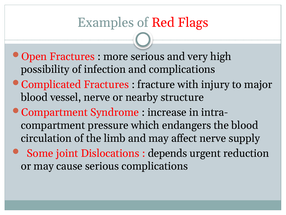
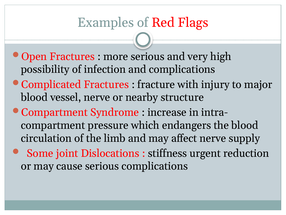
depends: depends -> stiffness
